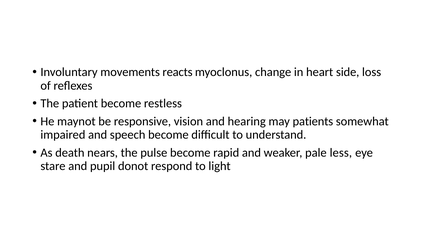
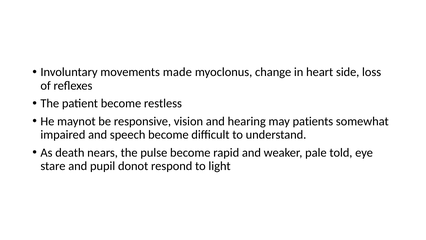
reacts: reacts -> made
less: less -> told
